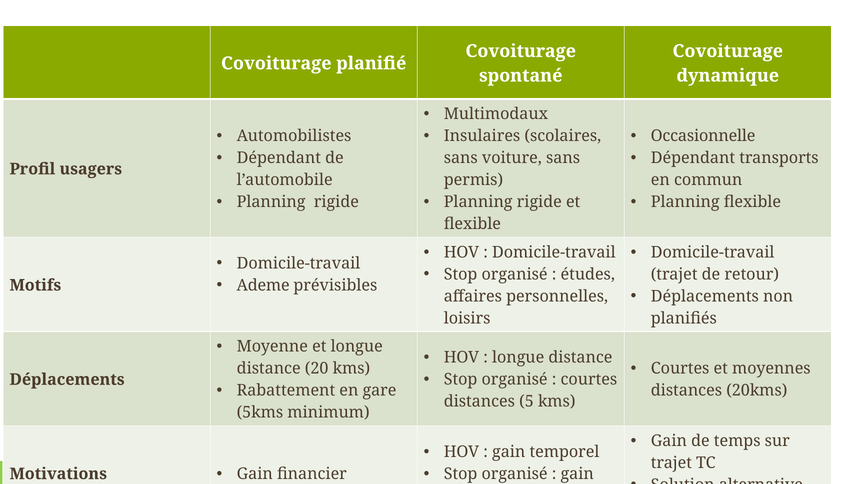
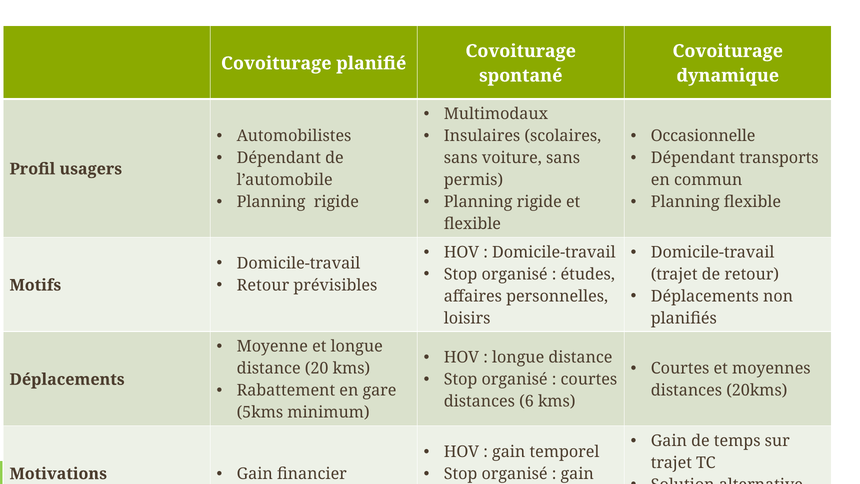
Ademe at (263, 285): Ademe -> Retour
5: 5 -> 6
